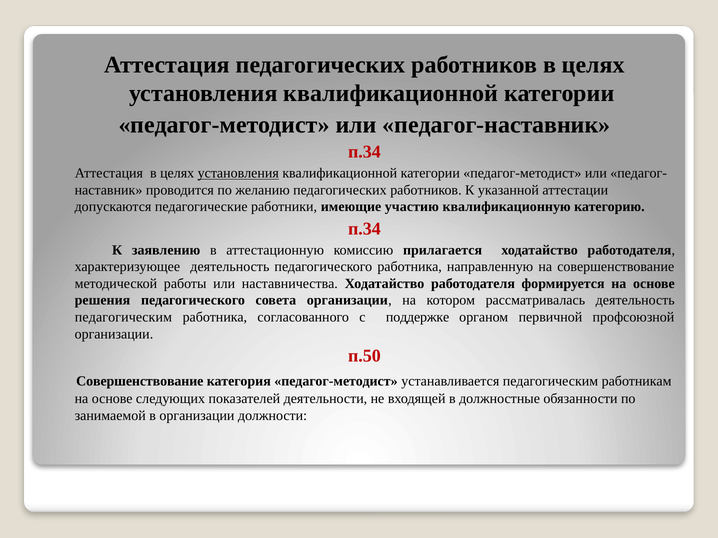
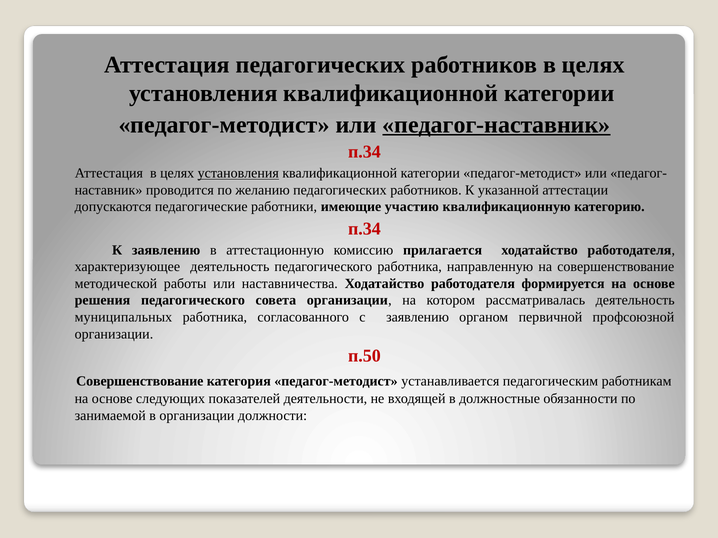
педагог-наставник underline: none -> present
педагогическим at (123, 317): педагогическим -> муниципальных
с поддержке: поддержке -> заявлению
